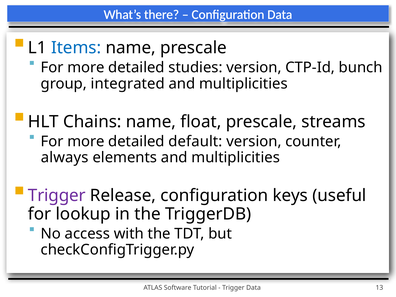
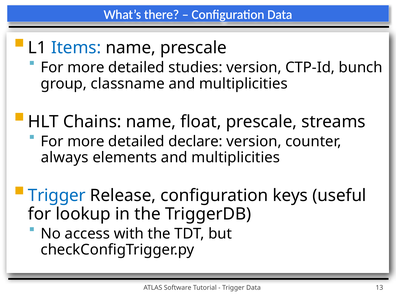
integrated: integrated -> classname
default: default -> declare
Trigger at (57, 196) colour: purple -> blue
